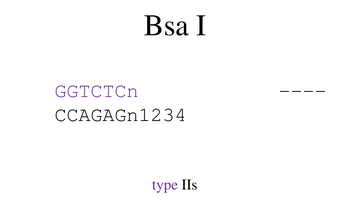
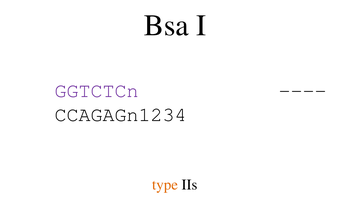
type colour: purple -> orange
